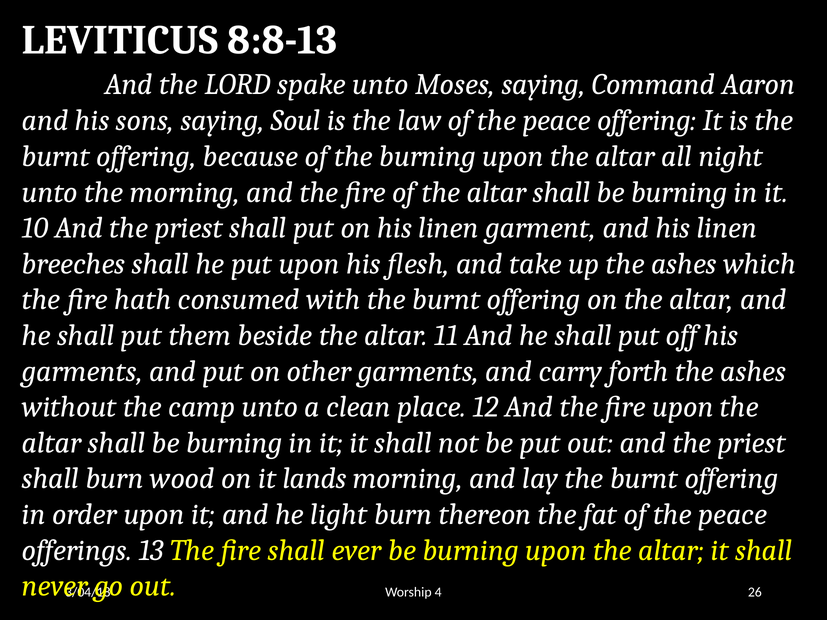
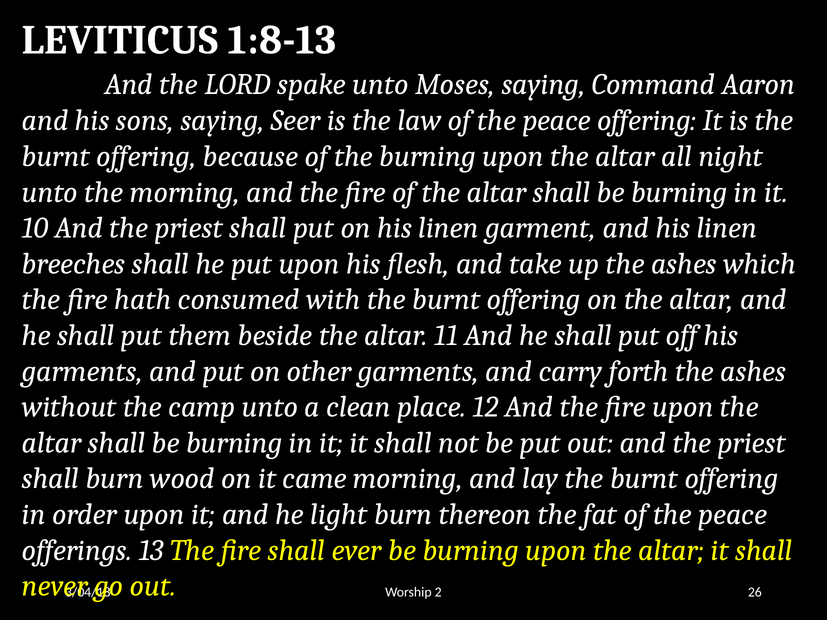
8:8-13: 8:8-13 -> 1:8-13
Soul: Soul -> Seer
lands: lands -> came
4: 4 -> 2
